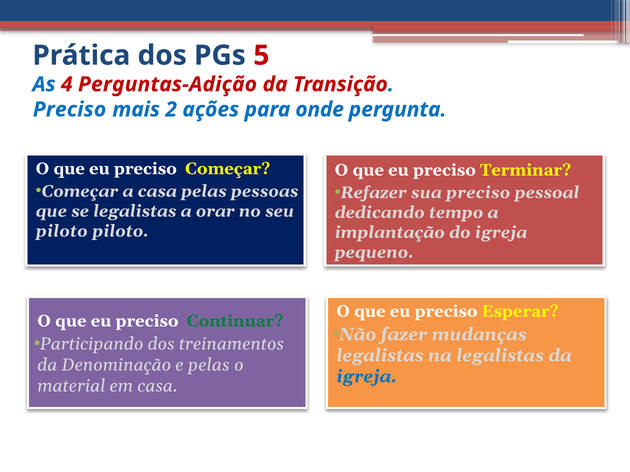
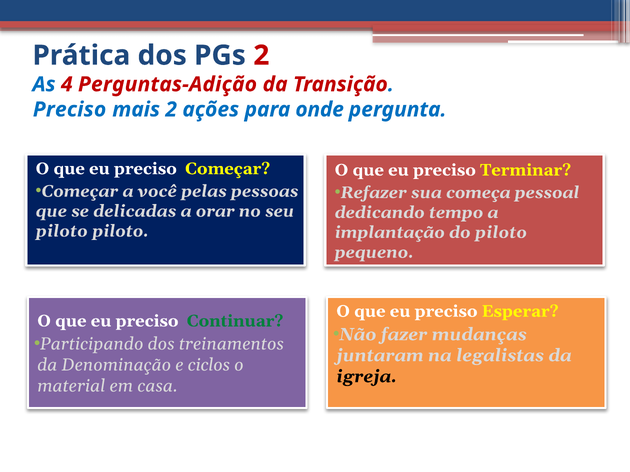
PGs 5: 5 -> 2
a casa: casa -> você
sua preciso: preciso -> começa
se legalistas: legalistas -> delicadas
do igreja: igreja -> piloto
legalistas at (380, 356): legalistas -> juntaram
e pelas: pelas -> ciclos
igreja at (367, 377) colour: blue -> black
